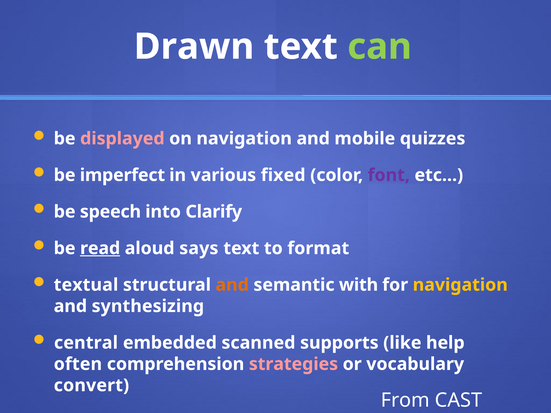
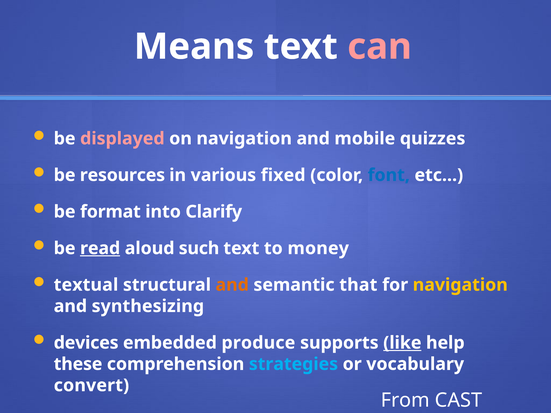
Drawn: Drawn -> Means
can colour: light green -> pink
imperfect: imperfect -> resources
font colour: purple -> blue
speech: speech -> format
says: says -> such
format: format -> money
with: with -> that
central: central -> devices
scanned: scanned -> produce
like underline: none -> present
often: often -> these
strategies colour: pink -> light blue
